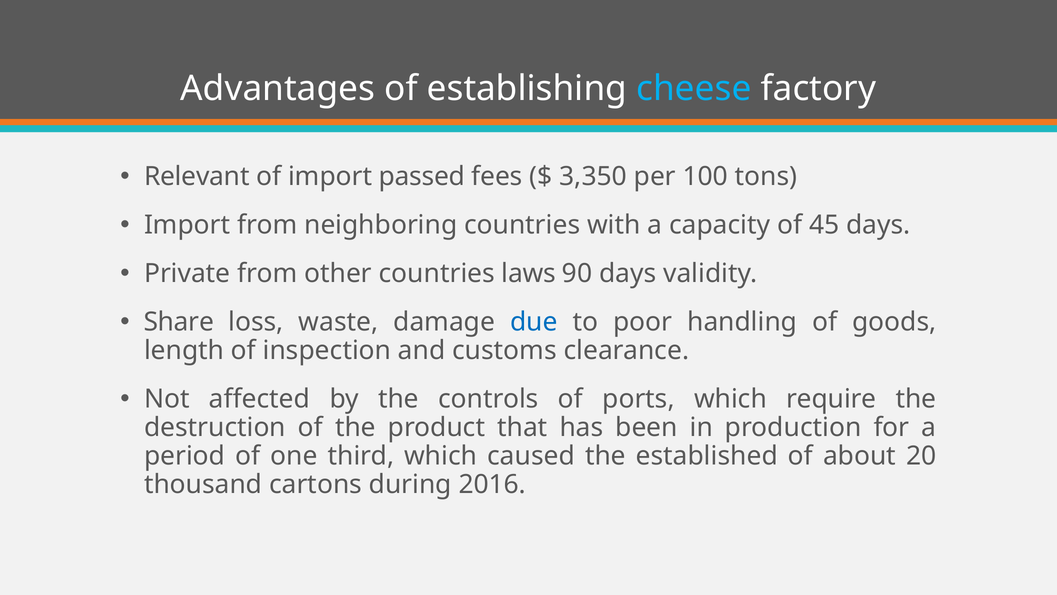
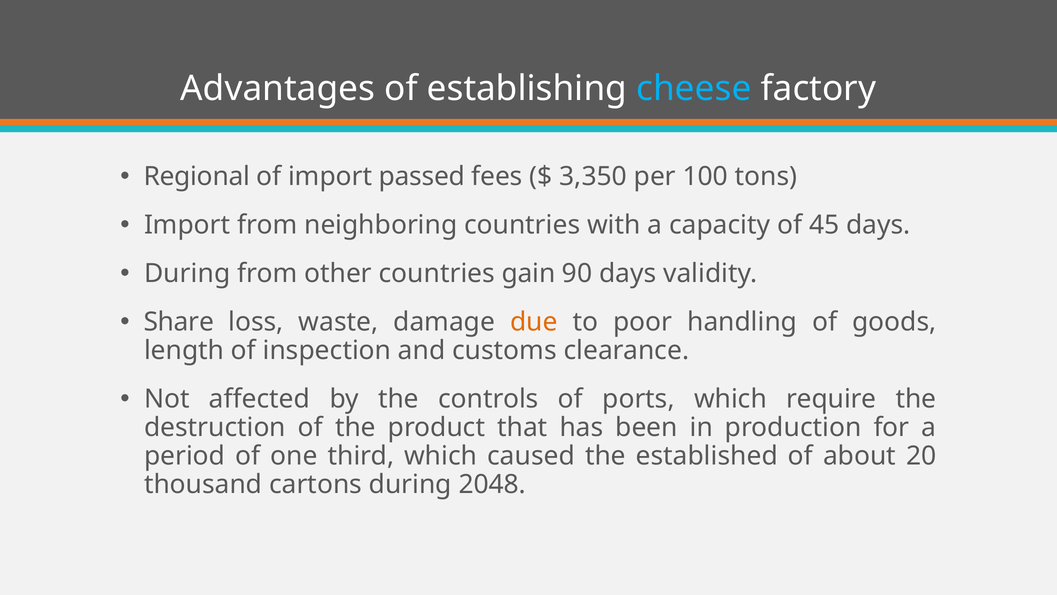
Relevant: Relevant -> Regional
Private at (187, 273): Private -> During
laws: laws -> gain
due colour: blue -> orange
2016: 2016 -> 2048
